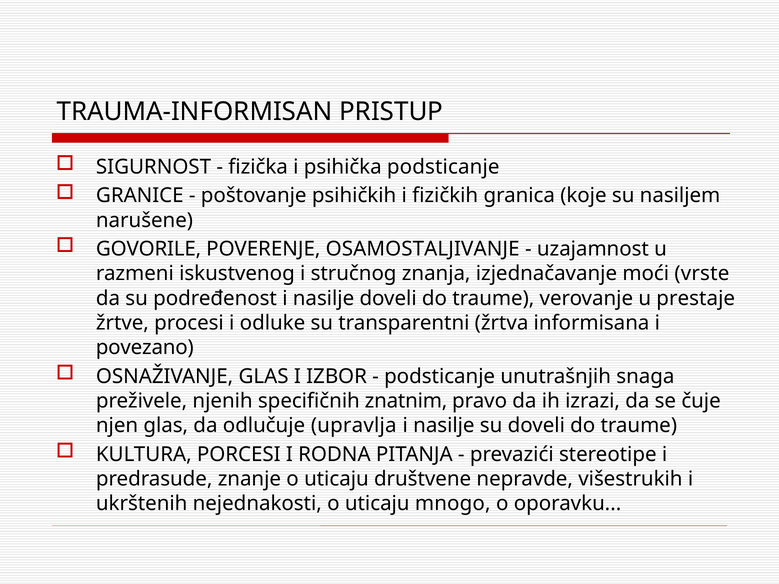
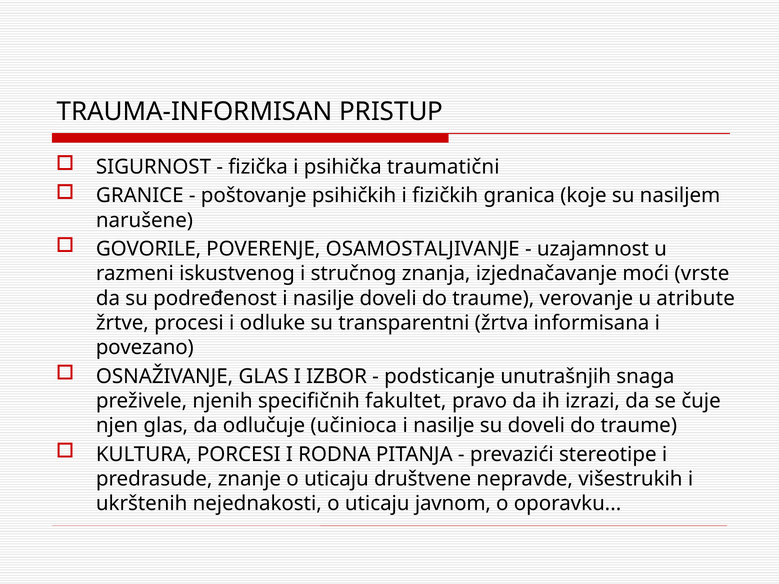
psihička podsticanje: podsticanje -> traumatični
prestaje: prestaje -> atribute
znatnim: znatnim -> fakultet
upravlja: upravlja -> učinioca
mnogo: mnogo -> javnom
